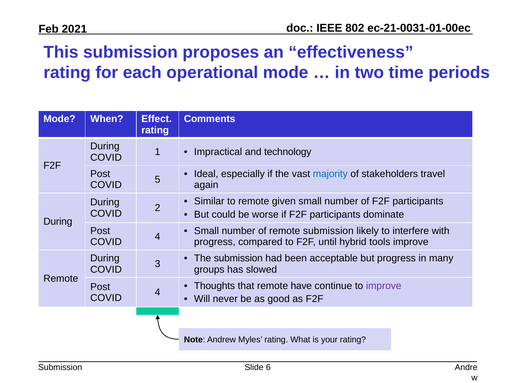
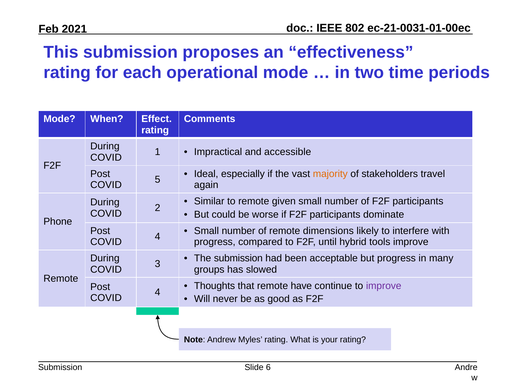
technology: technology -> accessible
majority colour: blue -> orange
During at (58, 222): During -> Phone
remote submission: submission -> dimensions
